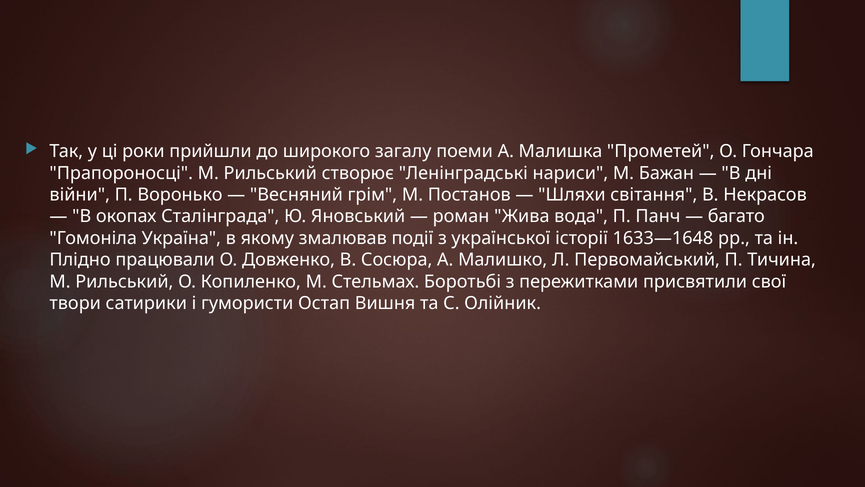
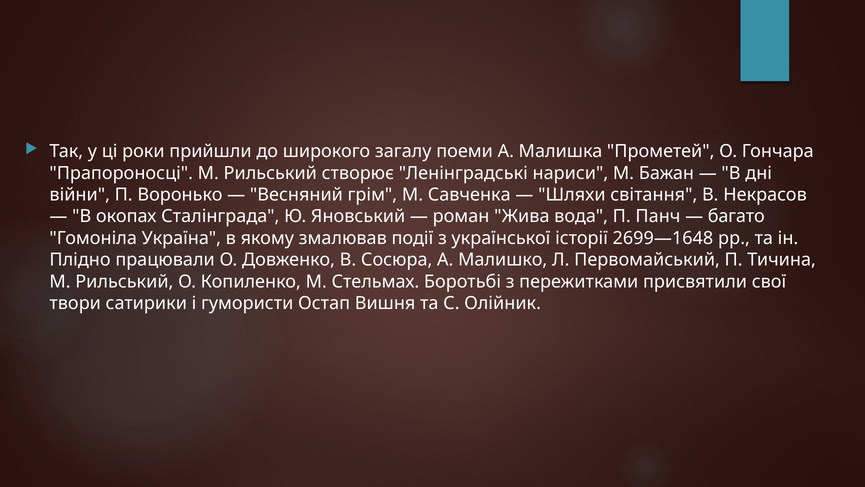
Постанов: Постанов -> Савченка
1633—1648: 1633—1648 -> 2699—1648
